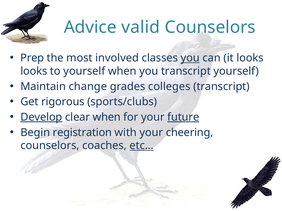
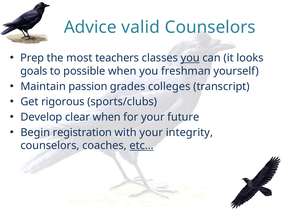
involved: involved -> teachers
looks at (34, 71): looks -> goals
to yourself: yourself -> possible
you transcript: transcript -> freshman
change: change -> passion
Develop underline: present -> none
future underline: present -> none
cheering: cheering -> integrity
